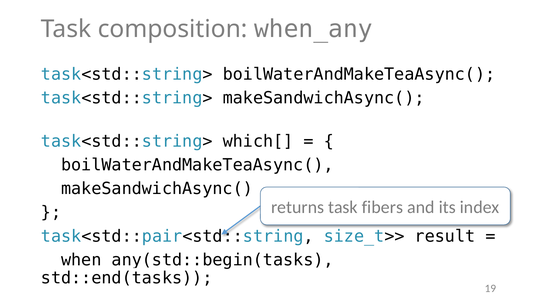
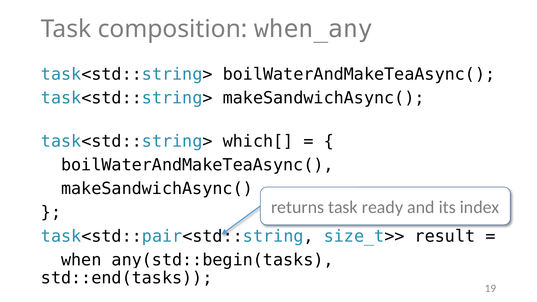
fibers: fibers -> ready
